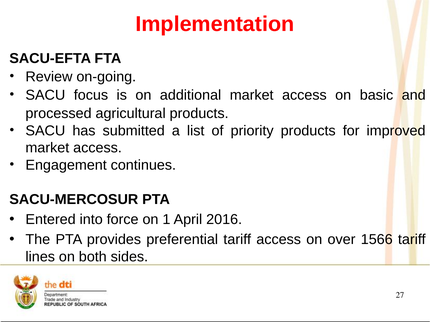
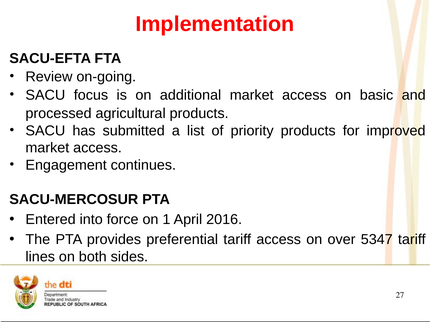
1566: 1566 -> 5347
